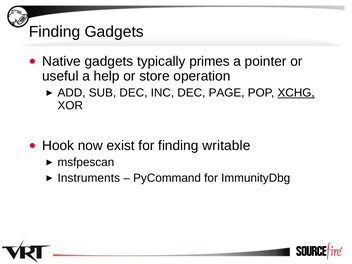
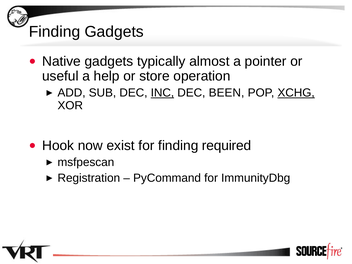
primes: primes -> almost
INC underline: none -> present
PAGE: PAGE -> BEEN
writable: writable -> required
Instruments: Instruments -> Registration
